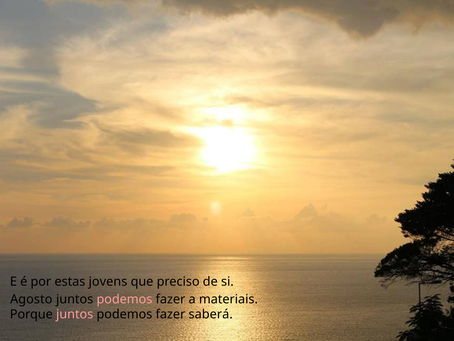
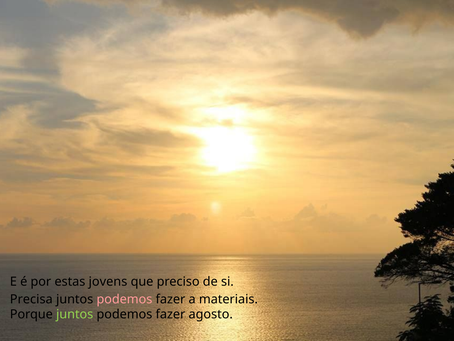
Agosto: Agosto -> Precisa
juntos at (75, 314) colour: pink -> light green
saberá: saberá -> agosto
